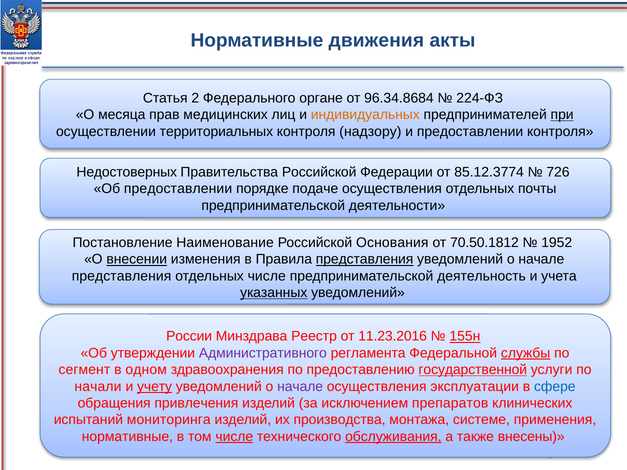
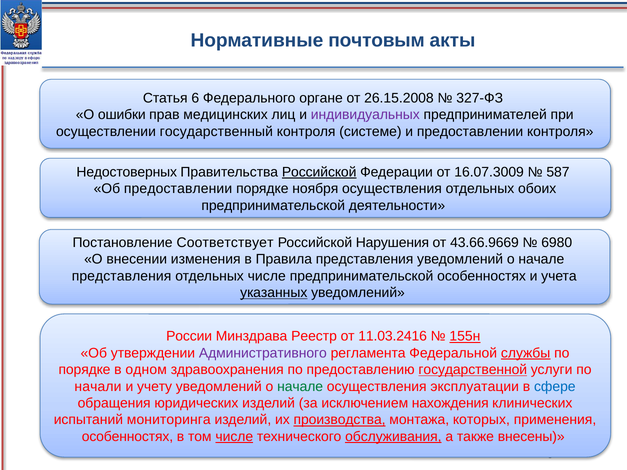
движения: движения -> почтовым
Статья 2: 2 -> 6
96.34.8684: 96.34.8684 -> 26.15.2008
224-ФЗ: 224-ФЗ -> 327-ФЗ
месяца: месяца -> ошибки
индивидуальных colour: orange -> purple
при underline: present -> none
территориальных: территориальных -> государственный
надзору: надзору -> системе
Российской at (319, 172) underline: none -> present
85.12.3774: 85.12.3774 -> 16.07.3009
726: 726 -> 587
подаче: подаче -> ноября
почты: почты -> обоих
Наименование: Наименование -> Соответствует
Основания: Основания -> Нарушения
70.50.1812: 70.50.1812 -> 43.66.9669
1952: 1952 -> 6980
внесении underline: present -> none
представления at (365, 260) underline: present -> none
предпринимательской деятельность: деятельность -> особенностях
11.23.2016: 11.23.2016 -> 11.03.2416
сегмент at (84, 370): сегмент -> порядке
учету underline: present -> none
начале at (300, 387) colour: purple -> green
привлечения: привлечения -> юридических
препаратов: препаратов -> нахождения
производства underline: none -> present
системе: системе -> которых
нормативные at (127, 437): нормативные -> особенностях
